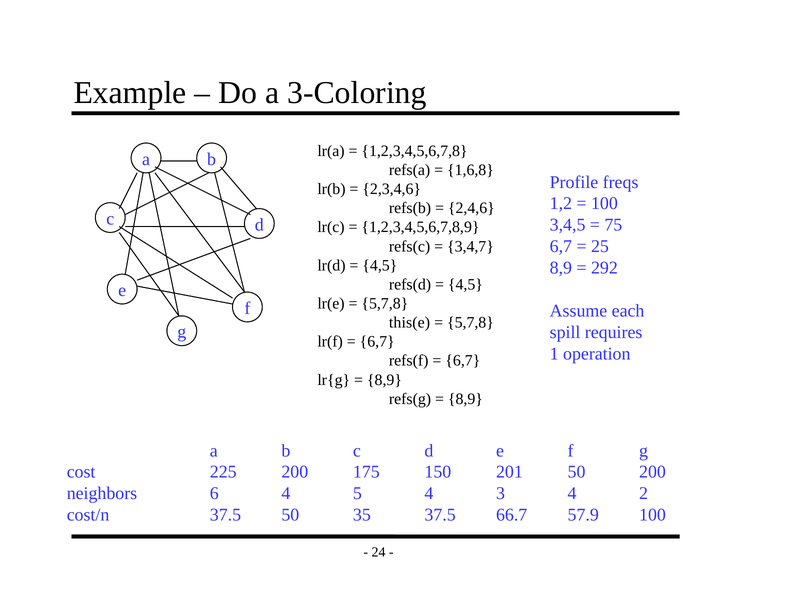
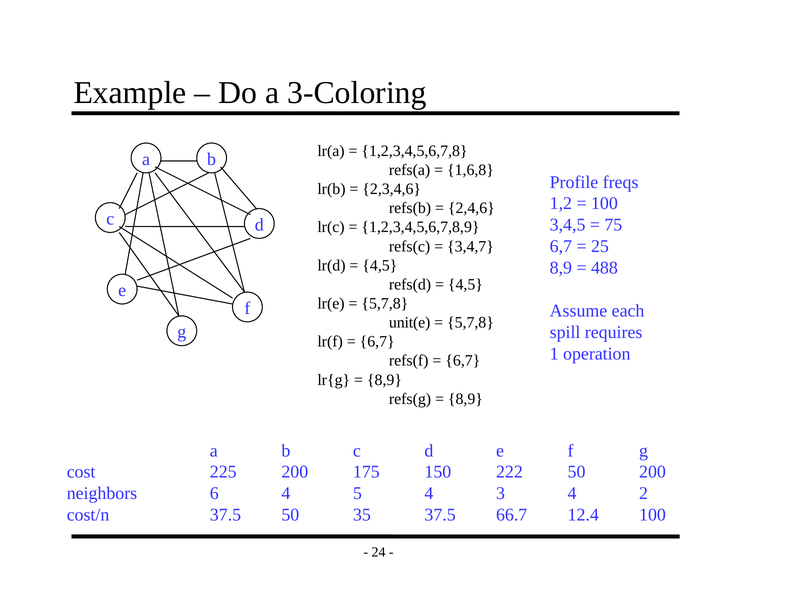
292: 292 -> 488
this(e: this(e -> unit(e
201: 201 -> 222
57.9: 57.9 -> 12.4
